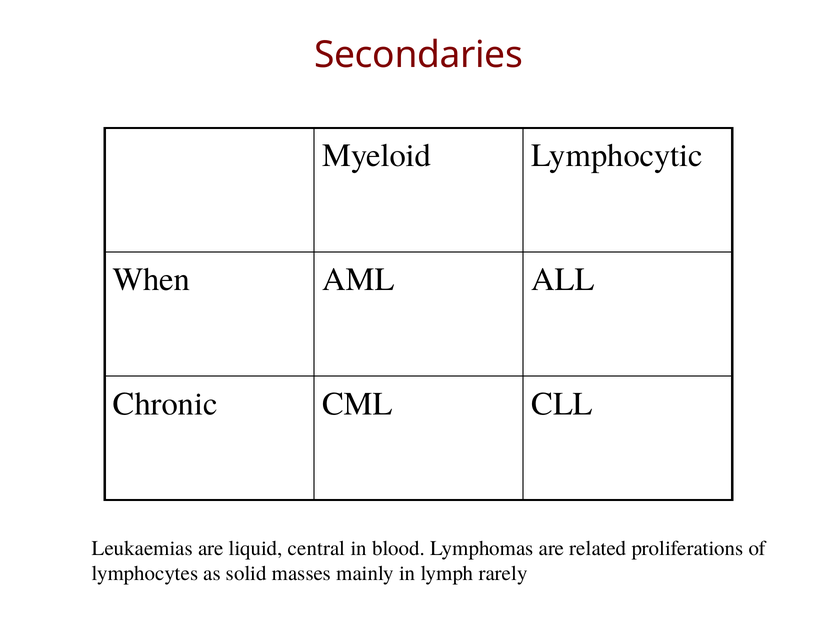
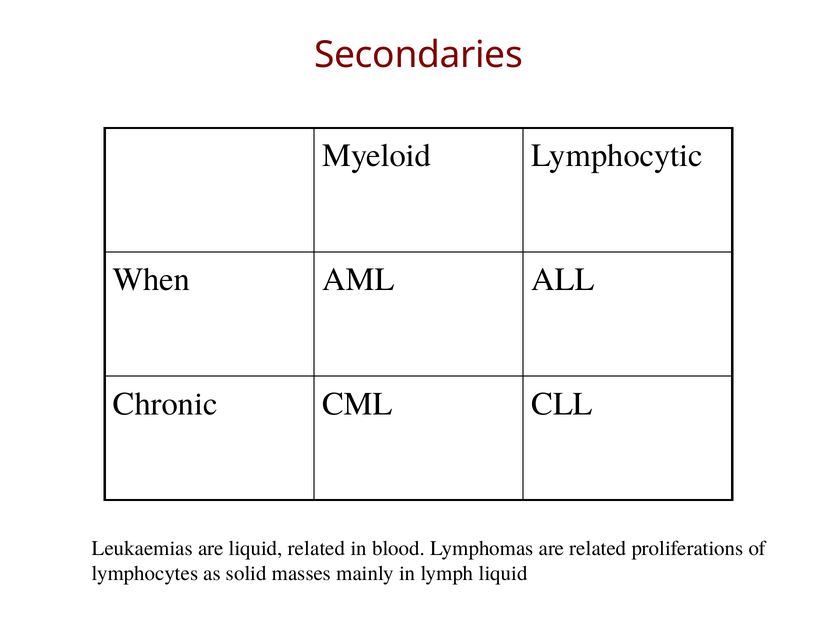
liquid central: central -> related
lymph rarely: rarely -> liquid
